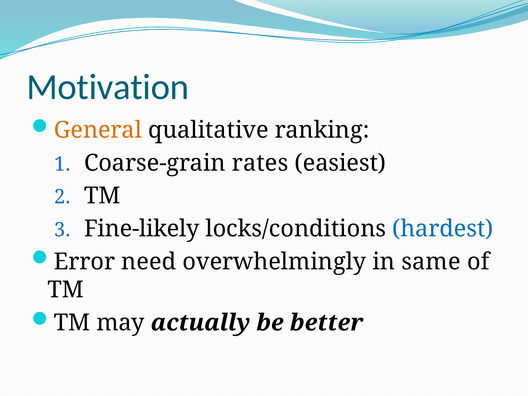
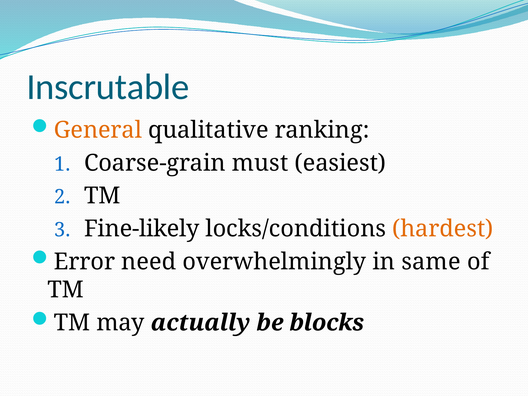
Motivation: Motivation -> Inscrutable
rates: rates -> must
hardest colour: blue -> orange
better: better -> blocks
